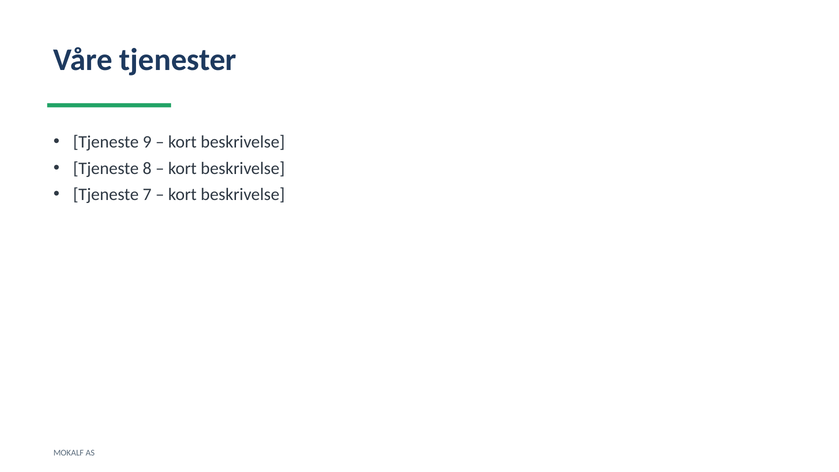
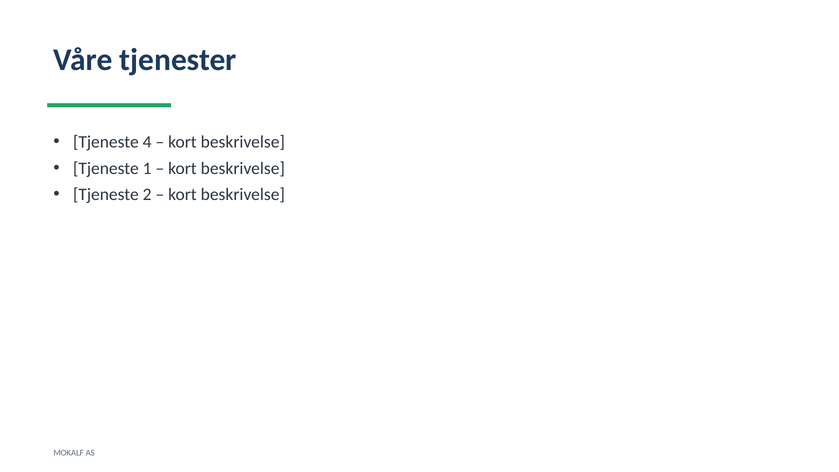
9: 9 -> 4
8: 8 -> 1
7: 7 -> 2
